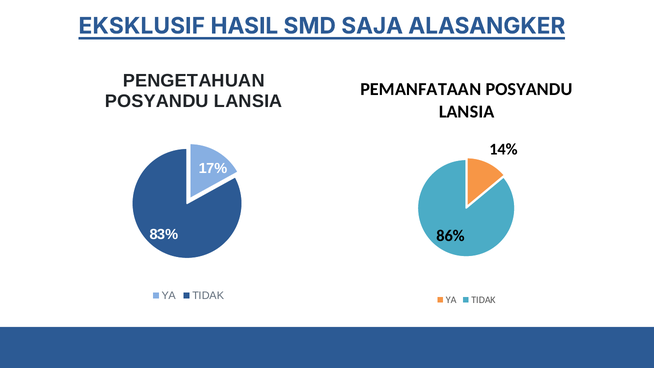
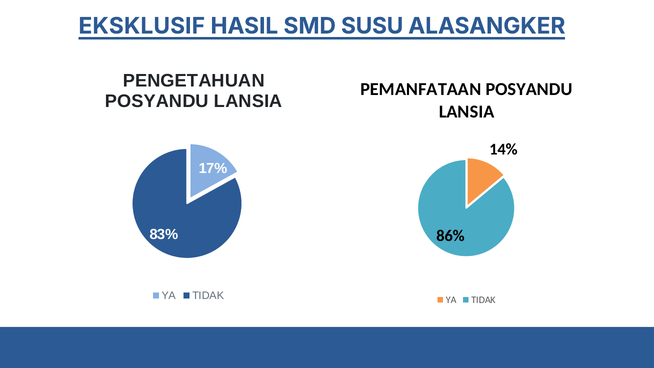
SAJA: SAJA -> SUSU
